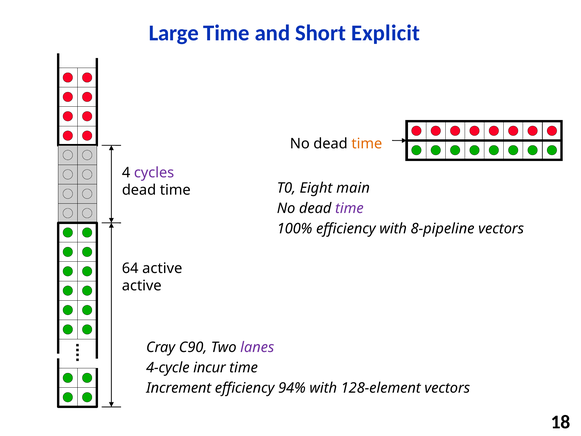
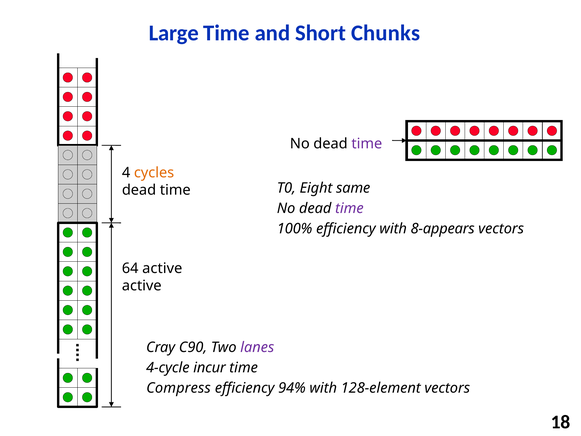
Explicit: Explicit -> Chunks
time at (367, 143) colour: orange -> purple
cycles colour: purple -> orange
main: main -> same
8-pipeline: 8-pipeline -> 8-appears
Increment: Increment -> Compress
